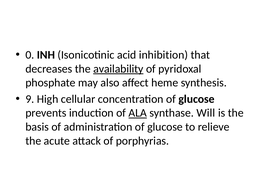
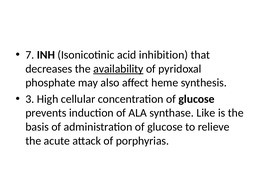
0: 0 -> 7
9: 9 -> 3
ALA underline: present -> none
Will: Will -> Like
